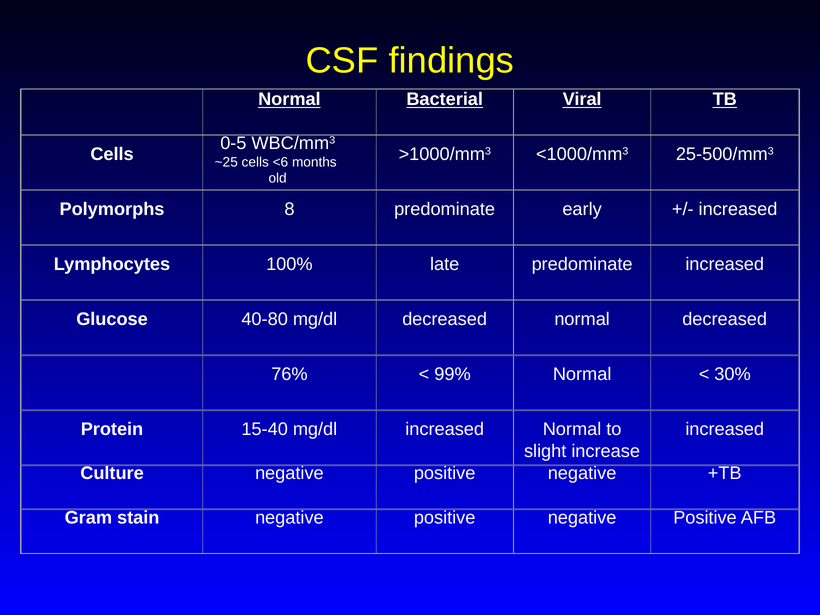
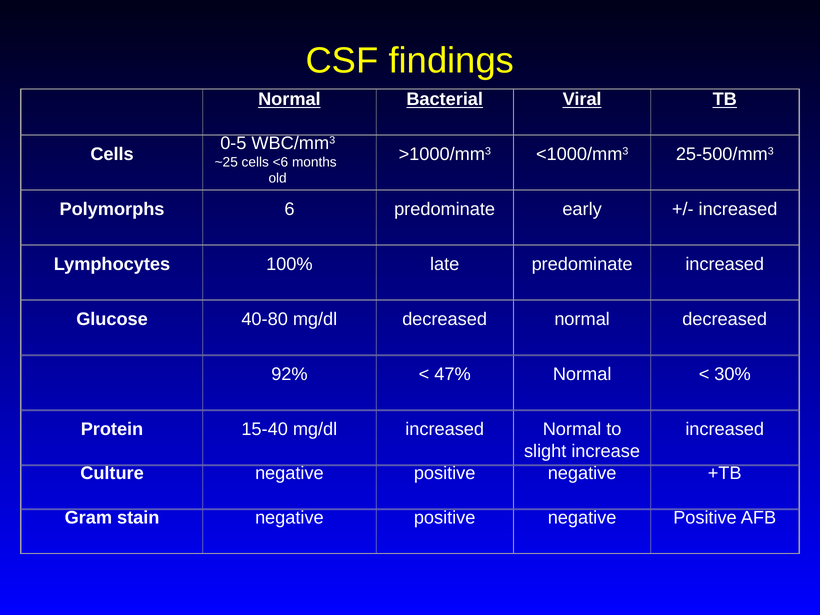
8: 8 -> 6
76%: 76% -> 92%
99%: 99% -> 47%
